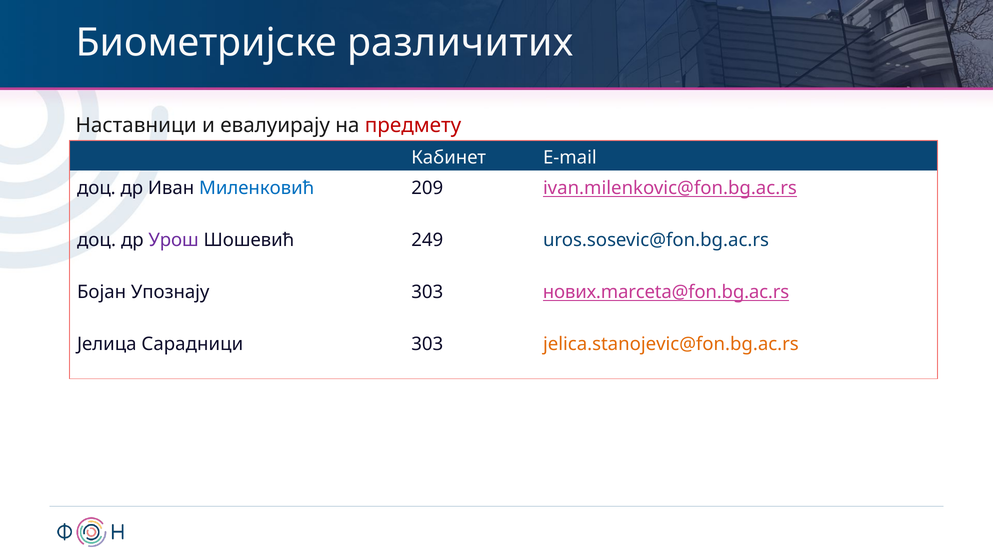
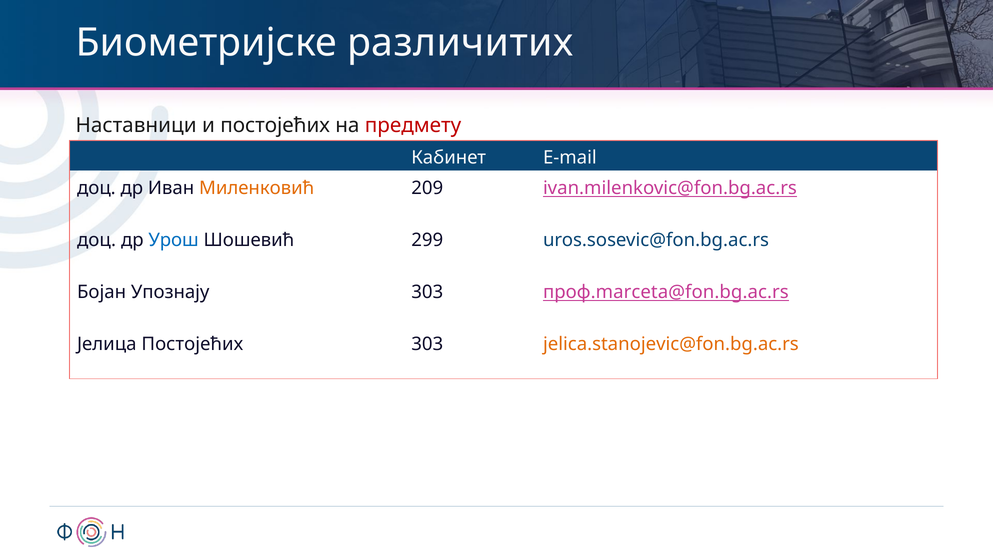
и евалуирају: евалуирају -> постојећих
Миленковић colour: blue -> orange
Урош colour: purple -> blue
249: 249 -> 299
нових.marceta@fon.bg.ac.rs: нових.marceta@fon.bg.ac.rs -> проф.marceta@fon.bg.ac.rs
Јелица Сарадници: Сарадници -> Постојећих
